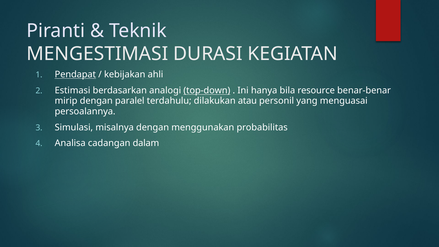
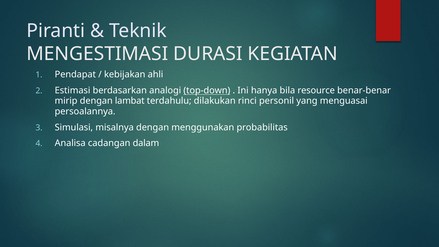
Pendapat underline: present -> none
paralel: paralel -> lambat
atau: atau -> rinci
